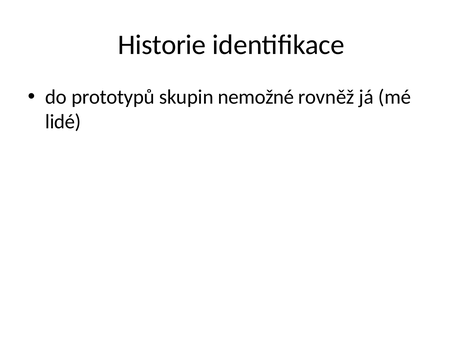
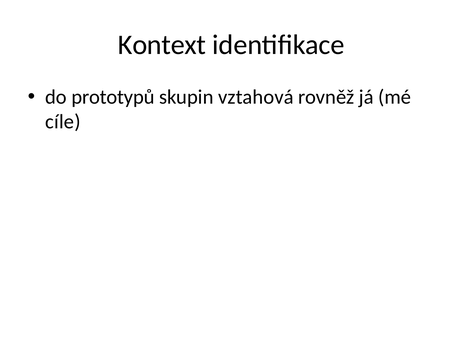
Historie: Historie -> Kontext
nemožné: nemožné -> vztahová
lidé: lidé -> cíle
